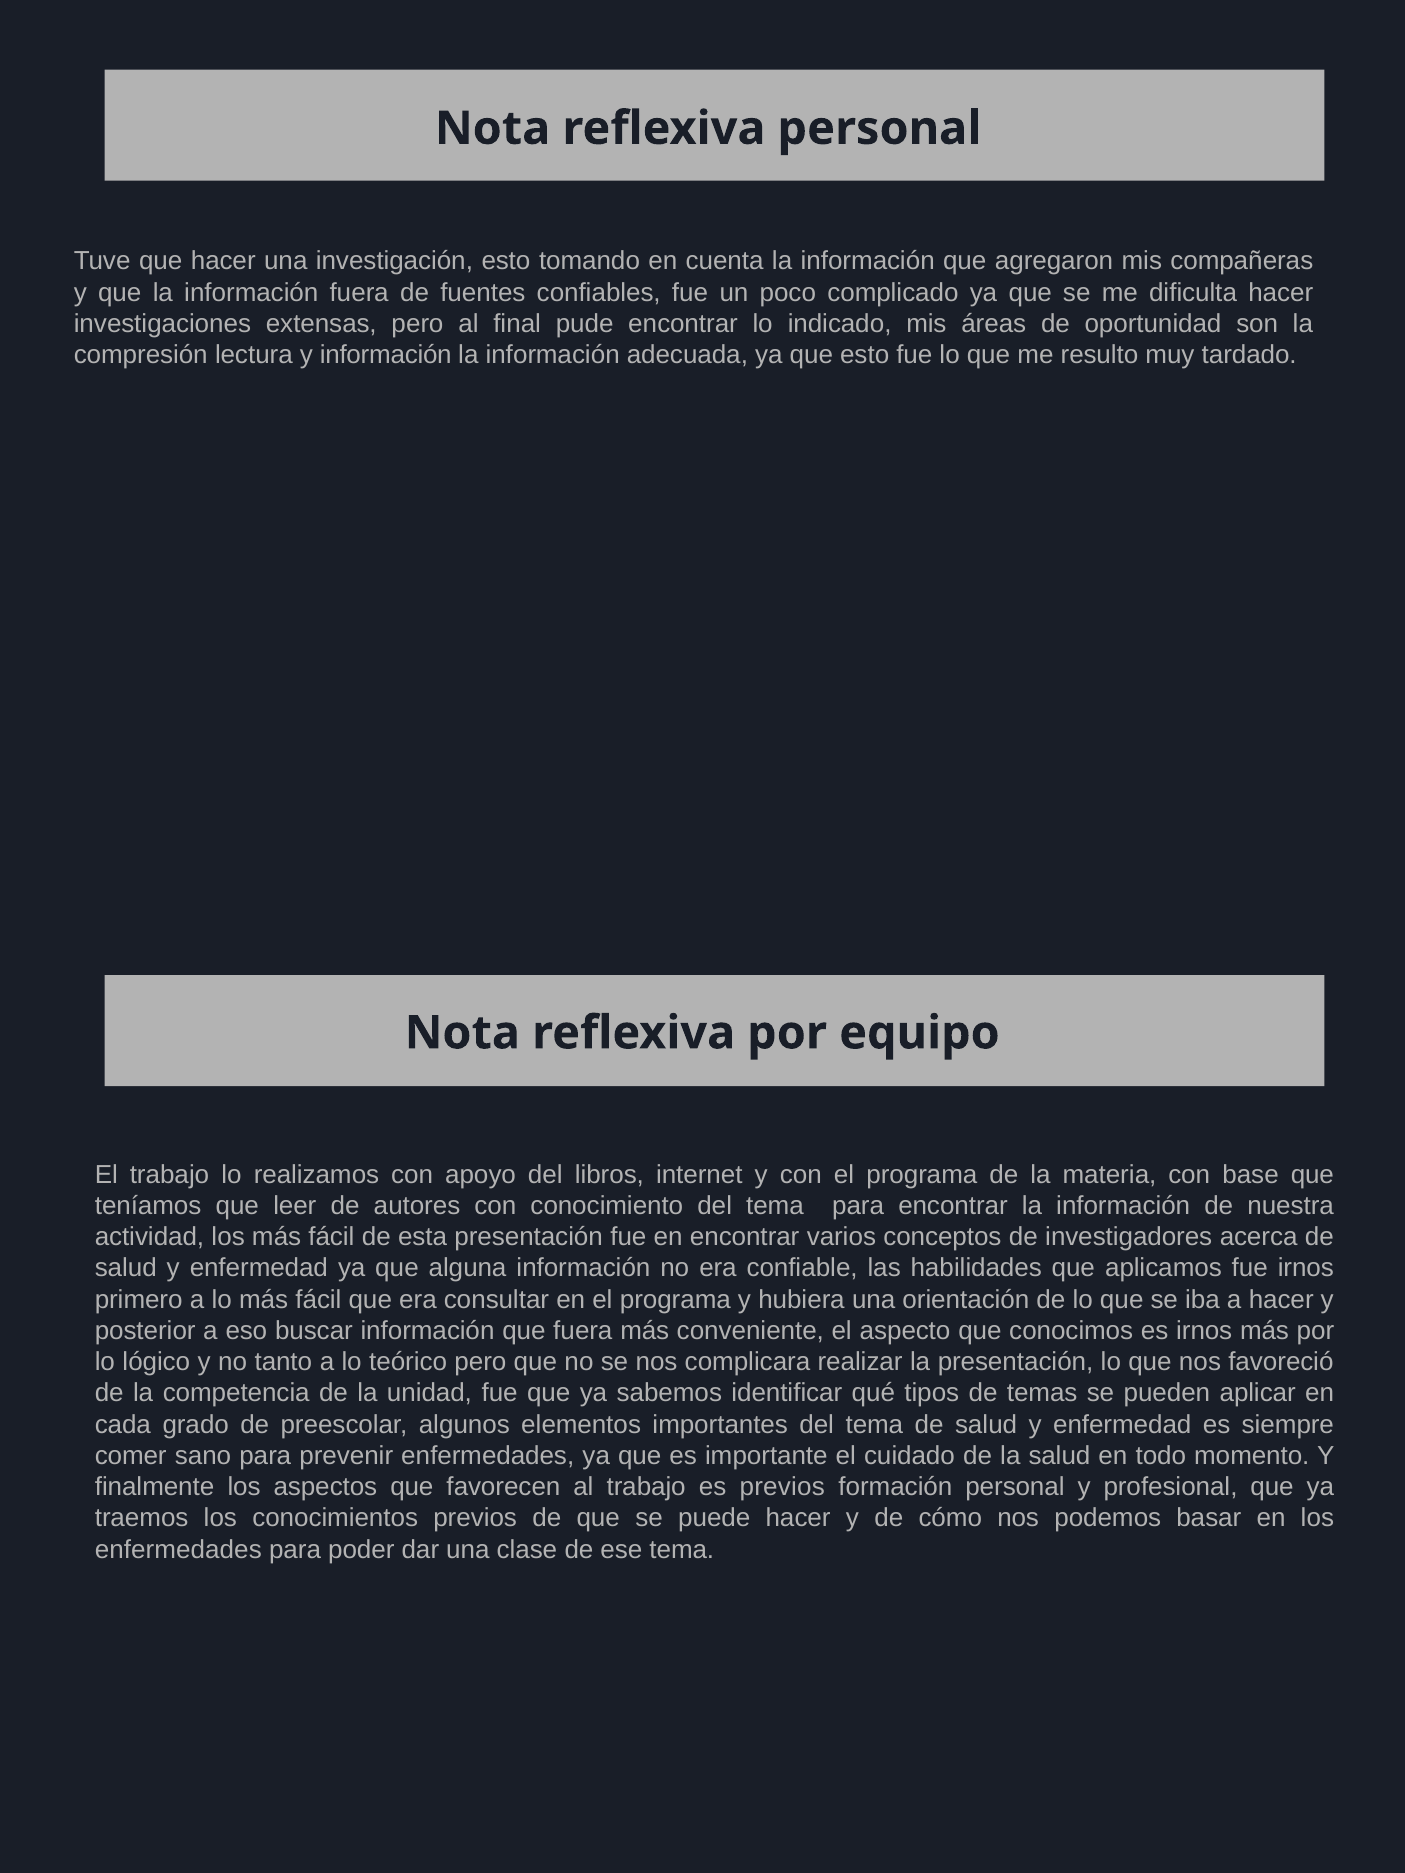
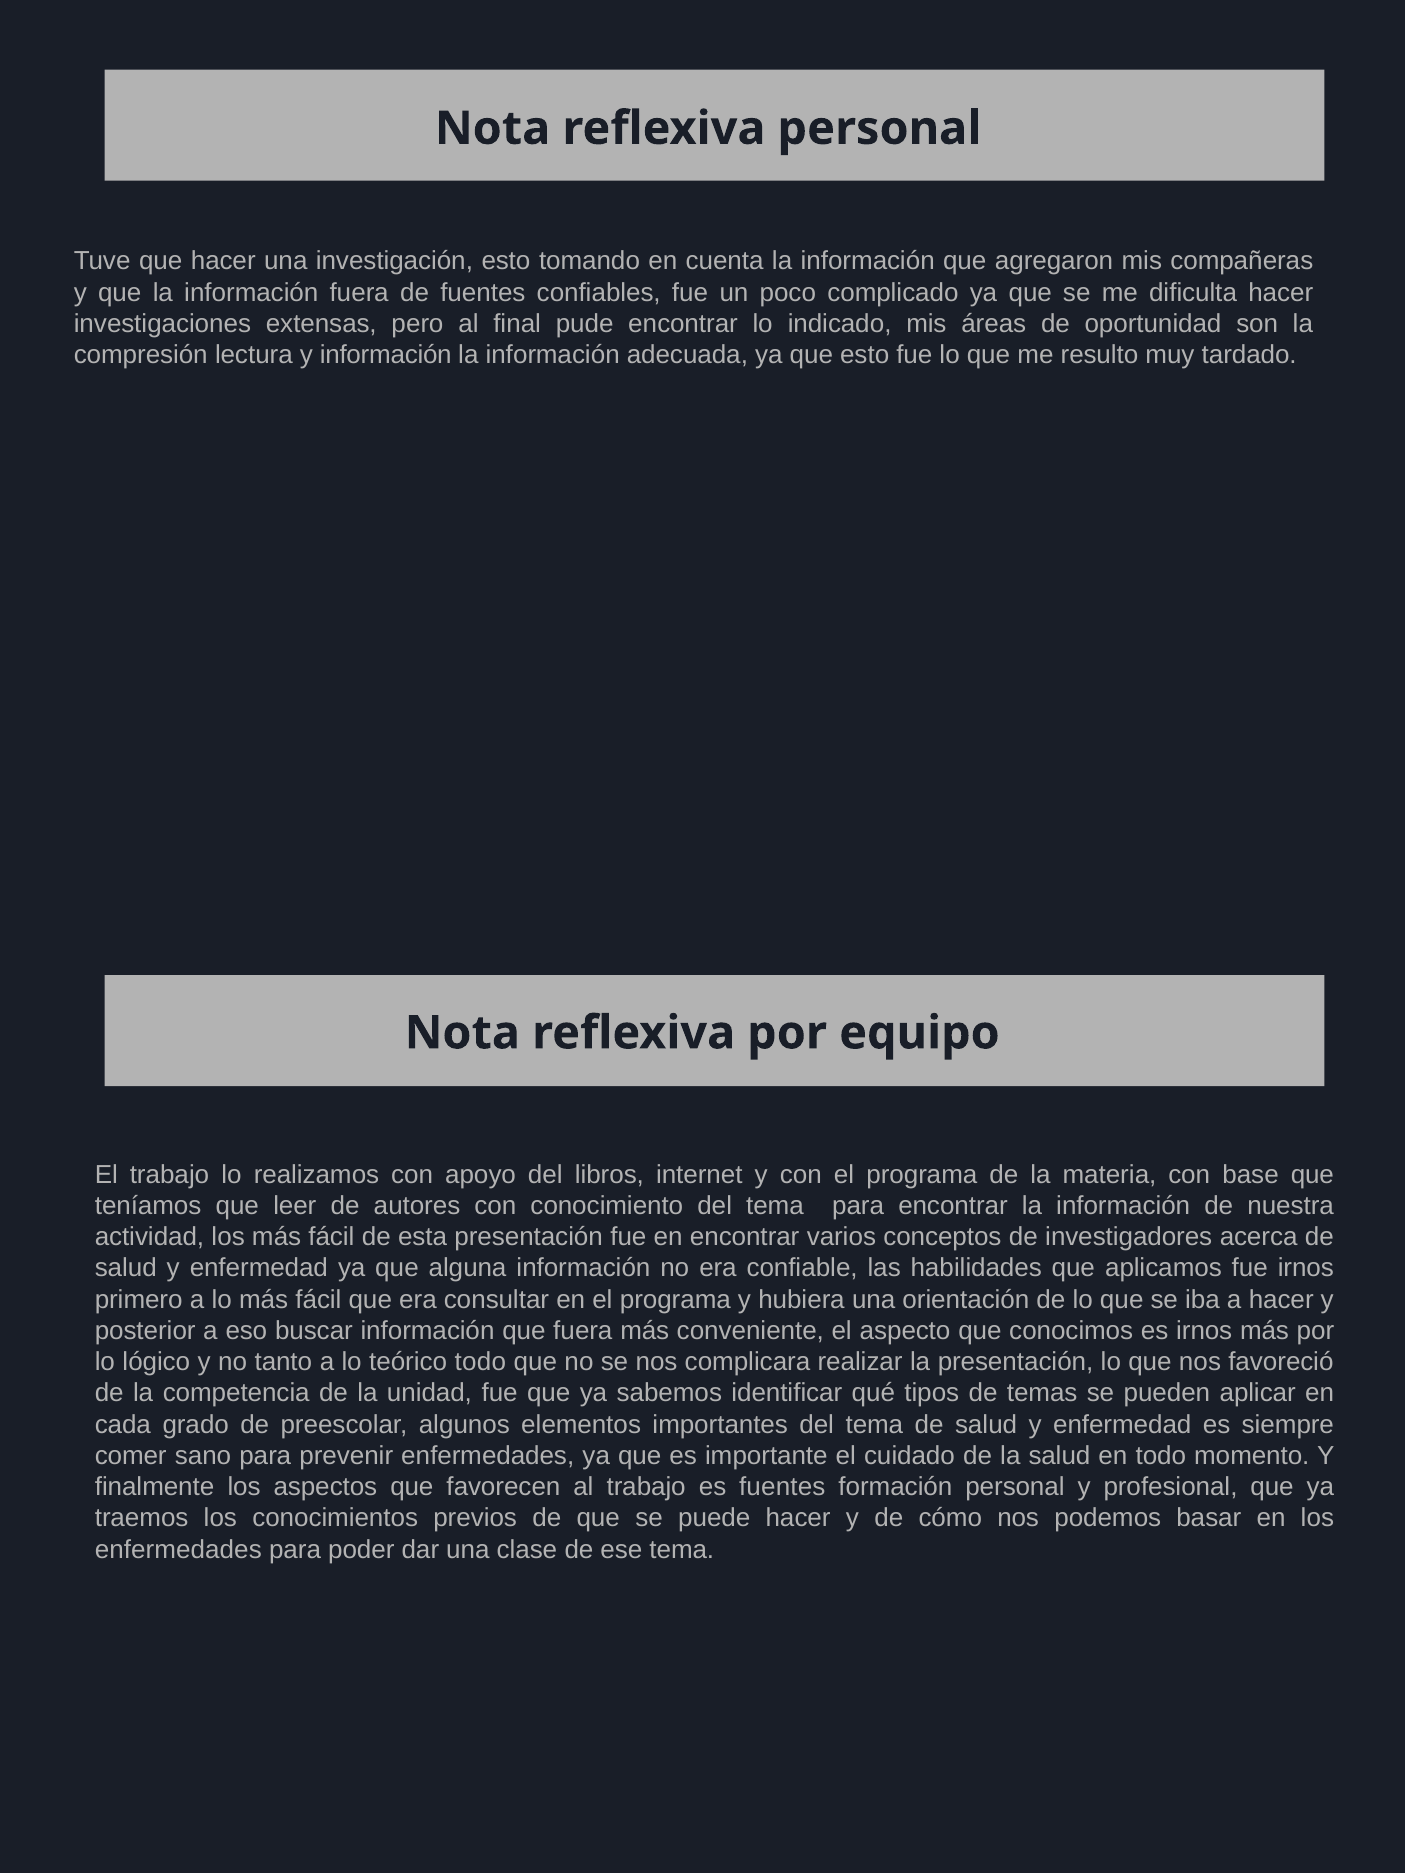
teórico pero: pero -> todo
es previos: previos -> fuentes
